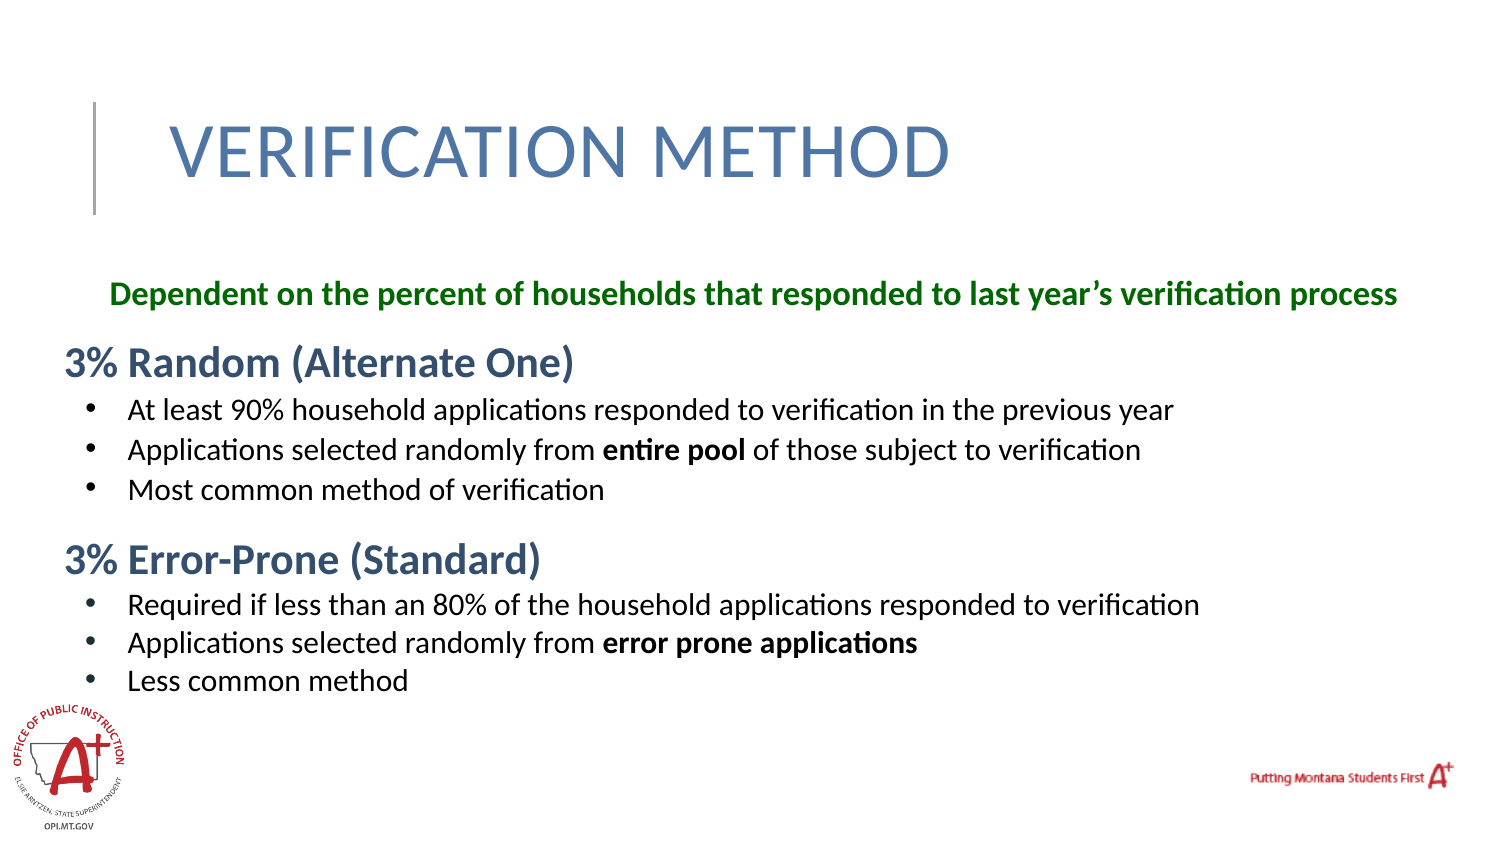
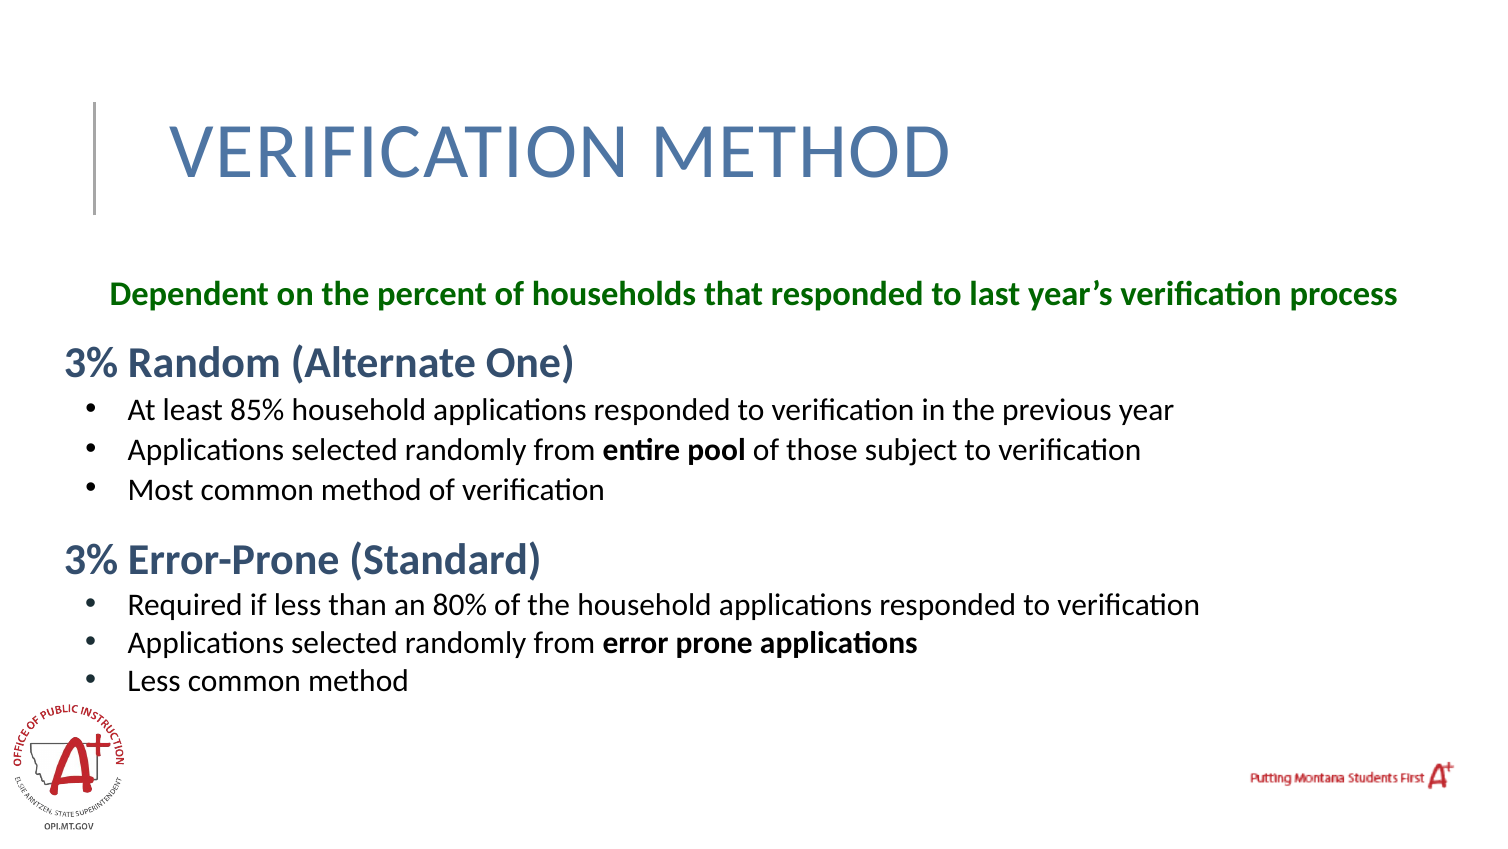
90%: 90% -> 85%
